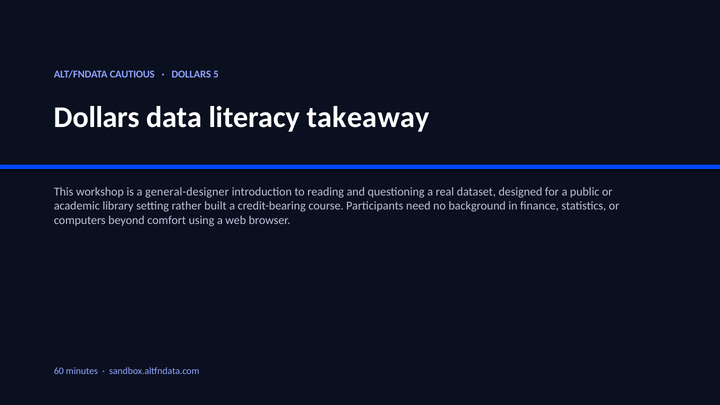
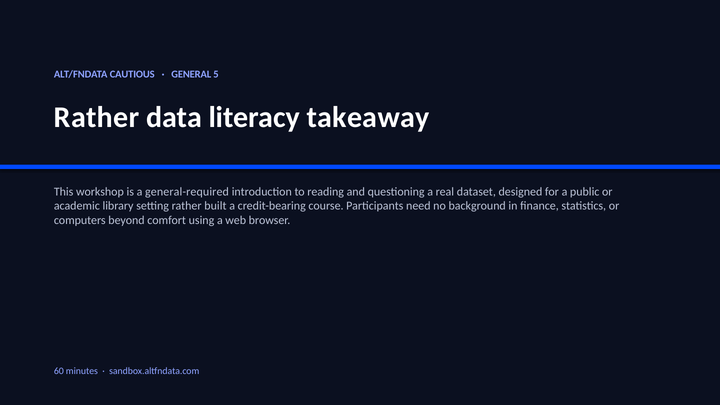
DOLLARS at (191, 74): DOLLARS -> GENERAL
Dollars at (97, 117): Dollars -> Rather
general-designer: general-designer -> general-required
